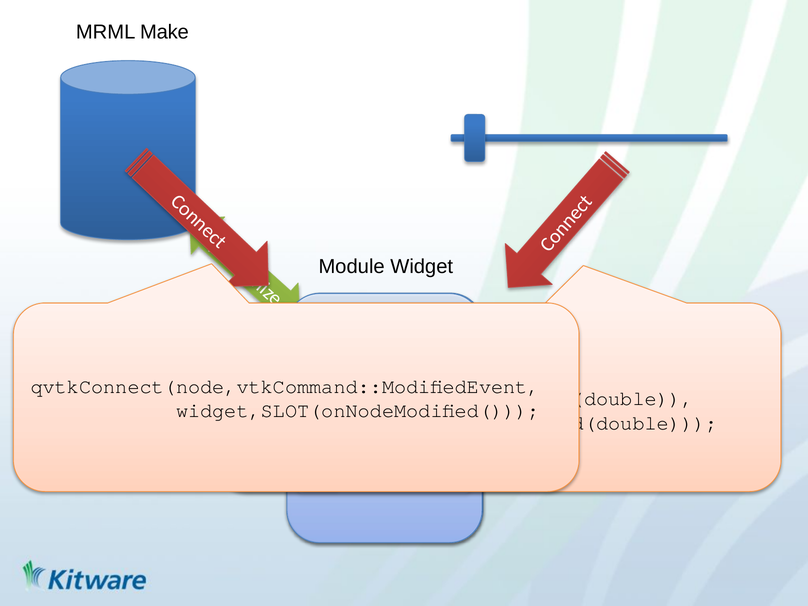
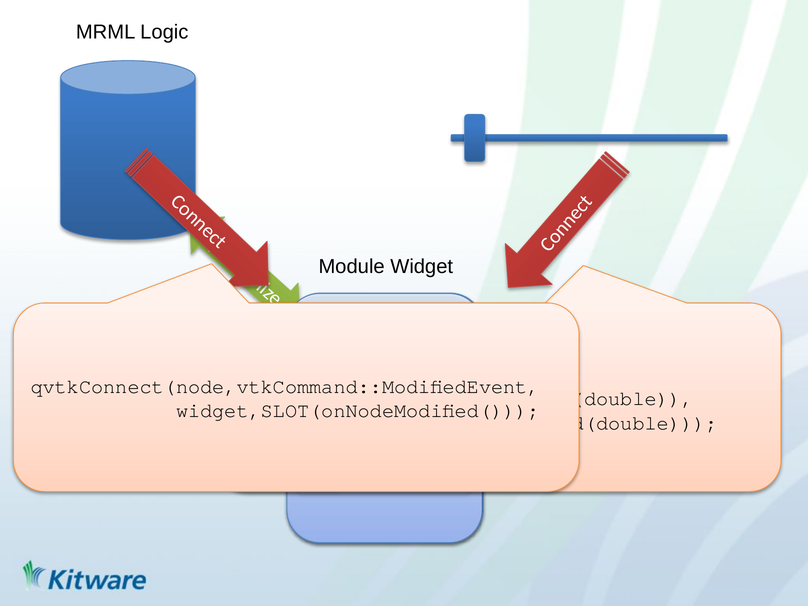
Make: Make -> Logic
